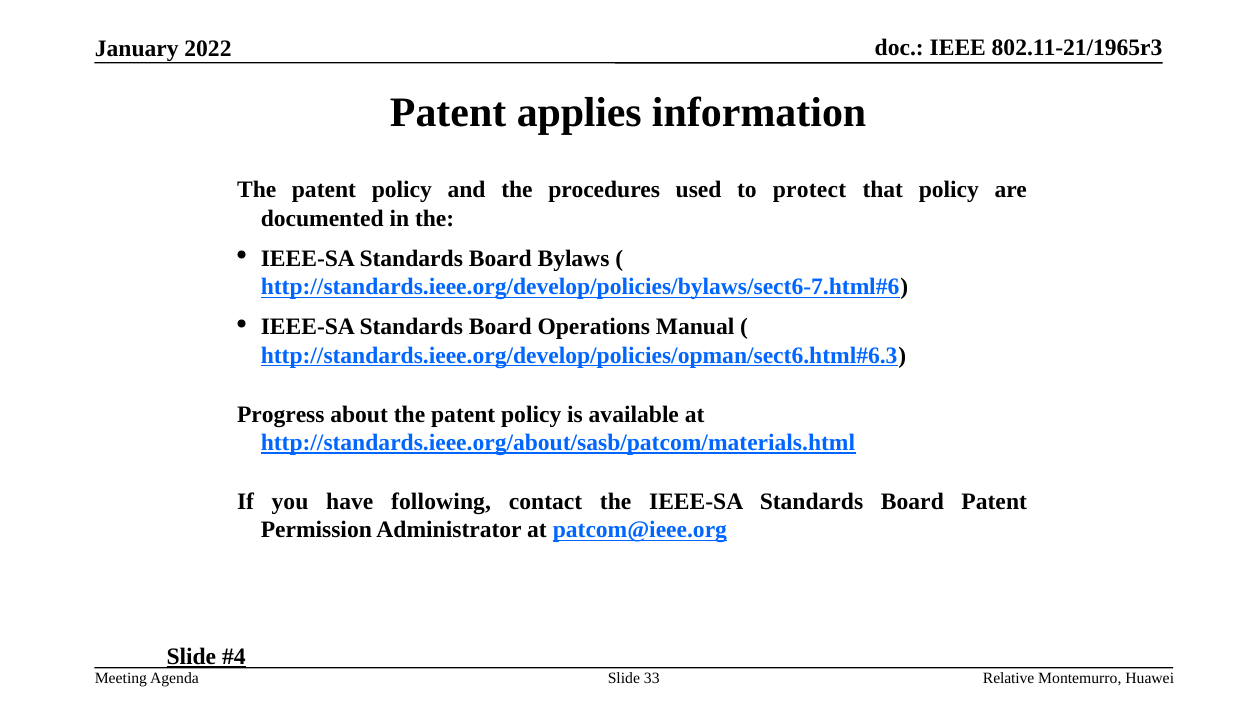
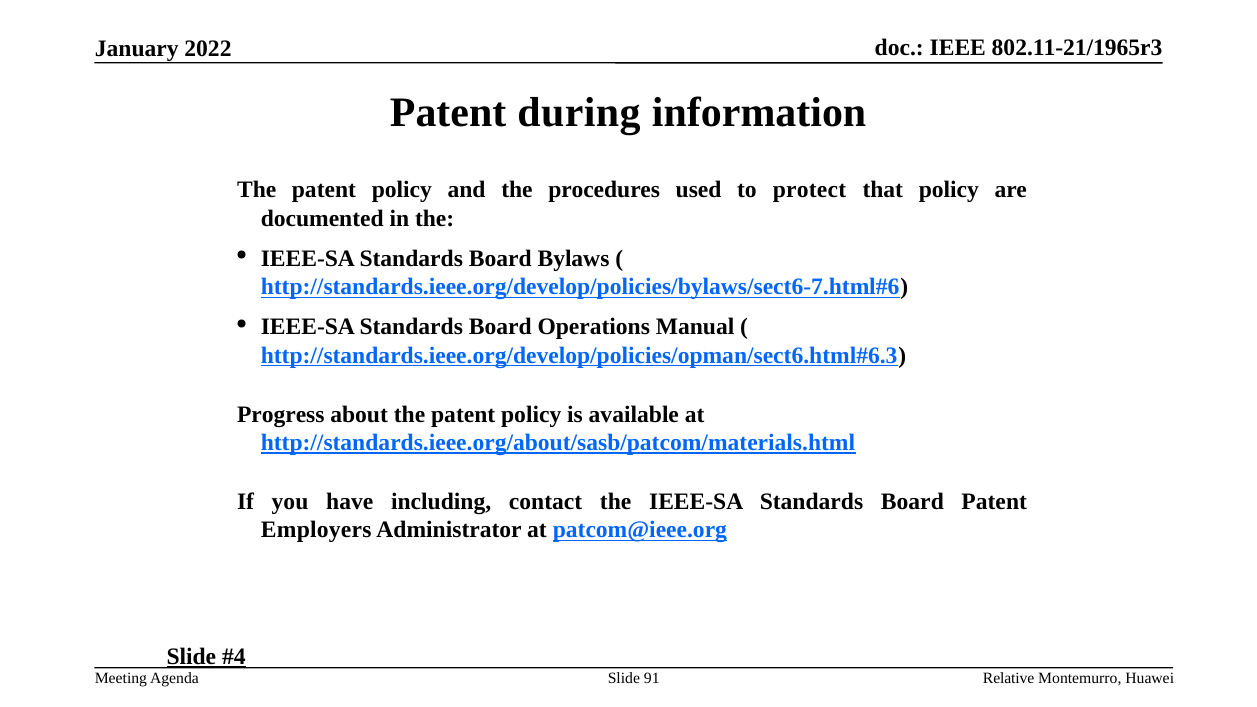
applies: applies -> during
following: following -> including
Permission: Permission -> Employers
33: 33 -> 91
